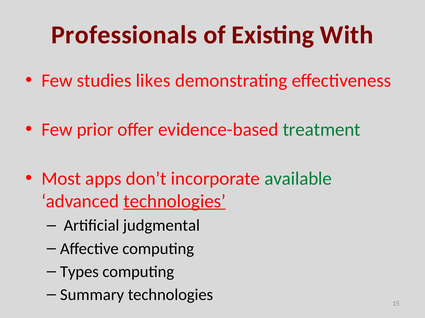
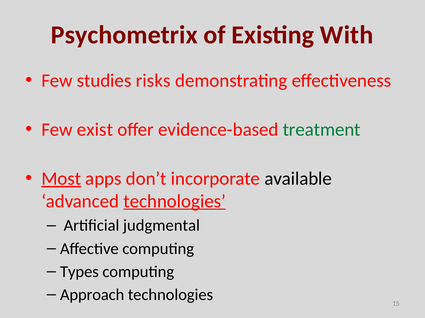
Professionals: Professionals -> Psychometrix
likes: likes -> risks
prior: prior -> exist
Most underline: none -> present
available colour: green -> black
Summary: Summary -> Approach
